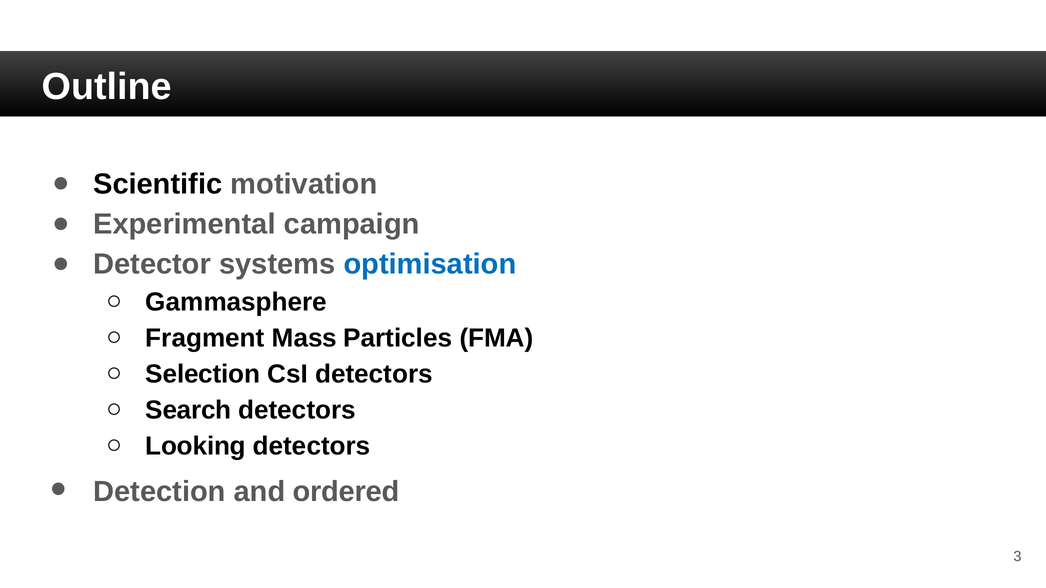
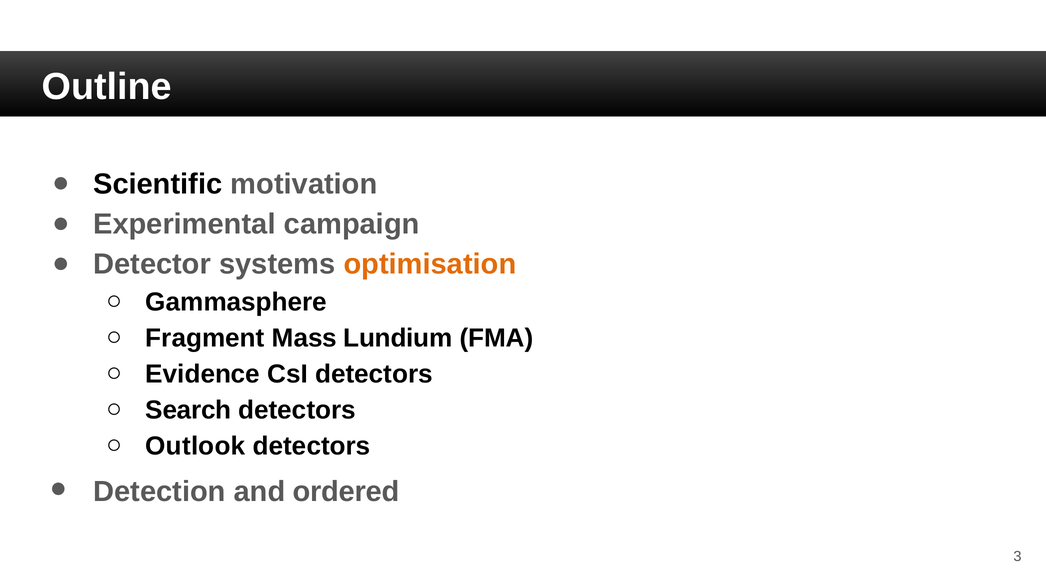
optimisation colour: blue -> orange
Particles: Particles -> Lundium
Selection: Selection -> Evidence
Looking: Looking -> Outlook
